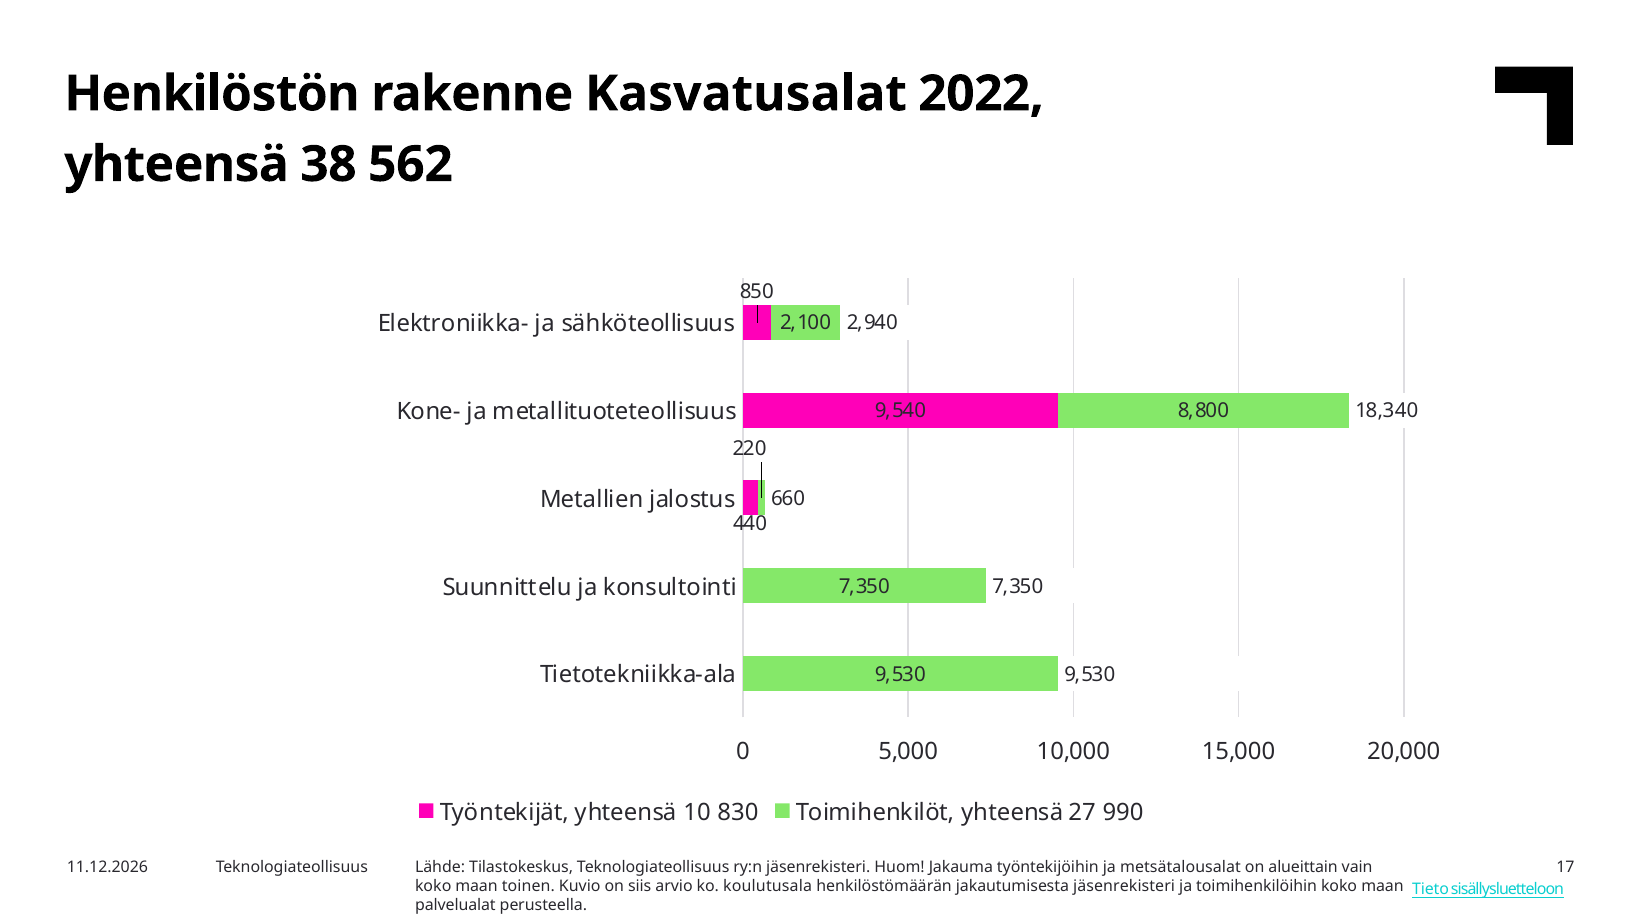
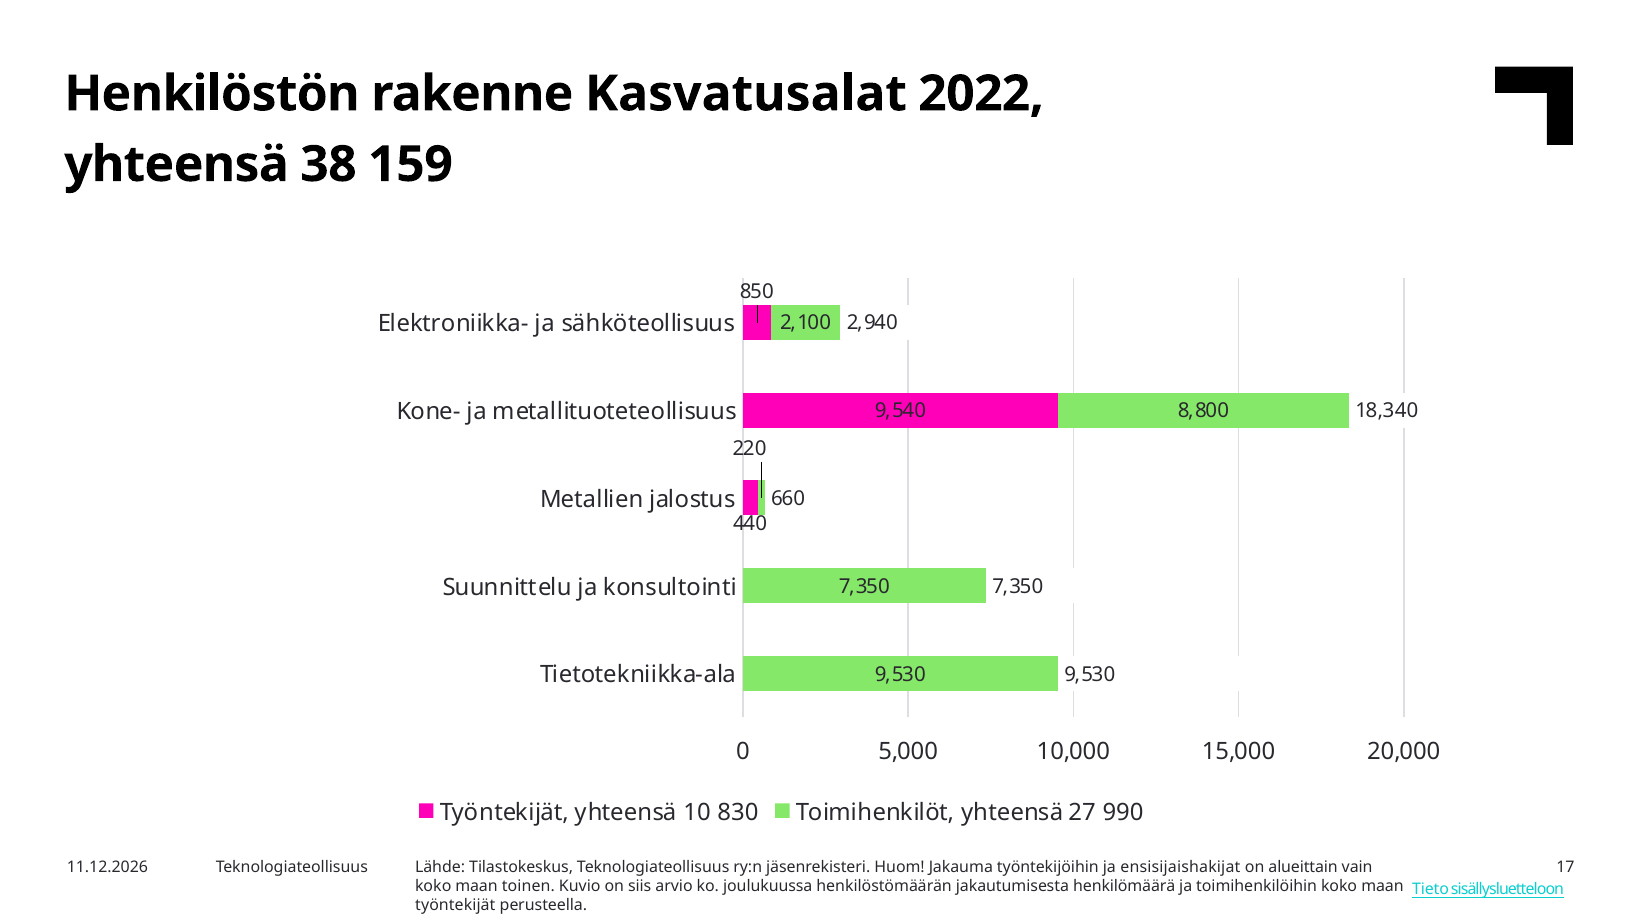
562: 562 -> 159
metsätalousalat: metsätalousalat -> ensisijaishakijat
koulutusala: koulutusala -> joulukuussa
jakautumisesta jäsenrekisteri: jäsenrekisteri -> henkilömäärä
palvelualat at (455, 905): palvelualat -> työntekijät
